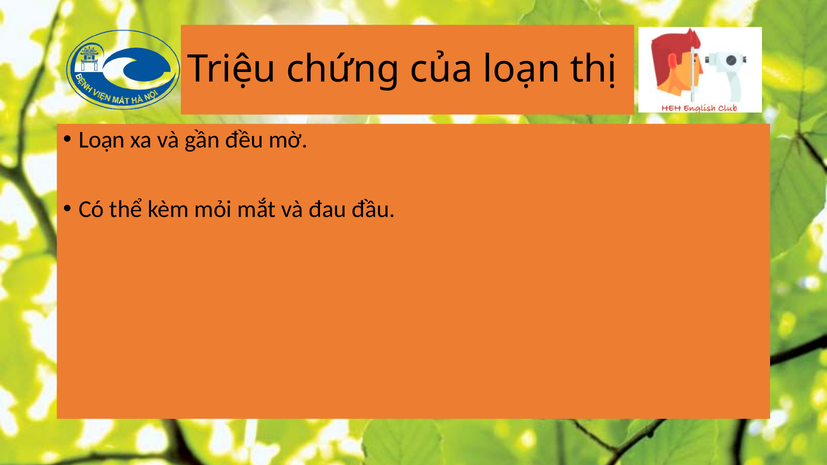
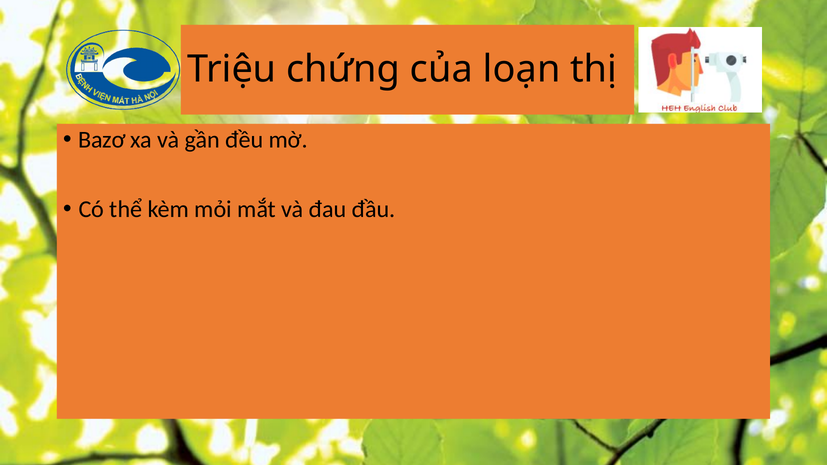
Loạn: Loạn -> Bazơ
